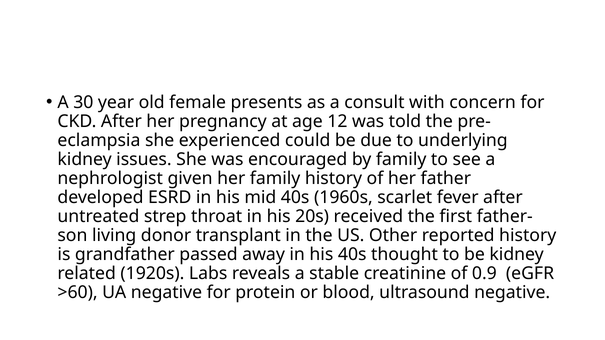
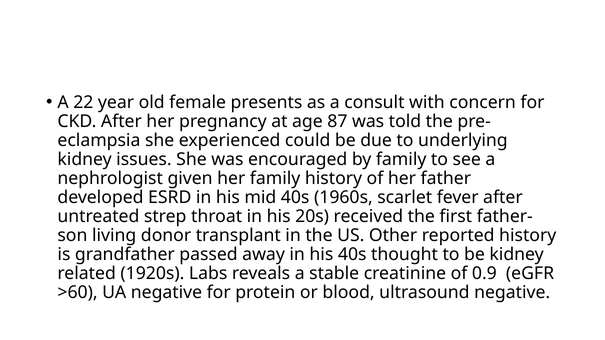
30: 30 -> 22
12: 12 -> 87
